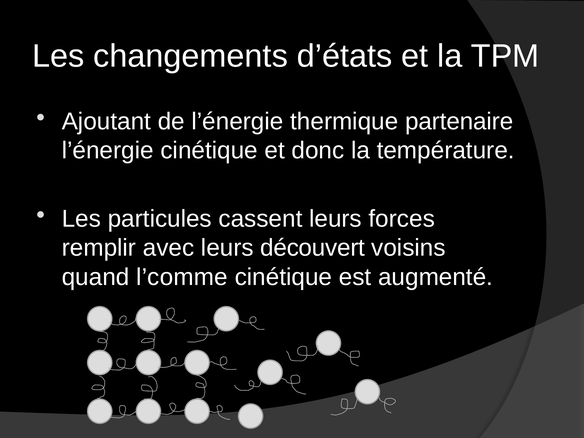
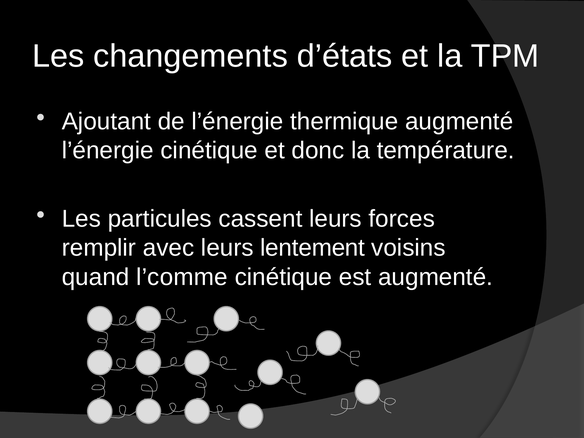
thermique partenaire: partenaire -> augmenté
découvert: découvert -> lentement
